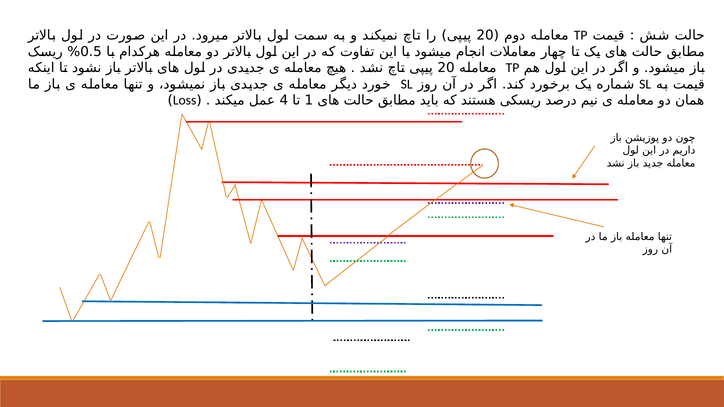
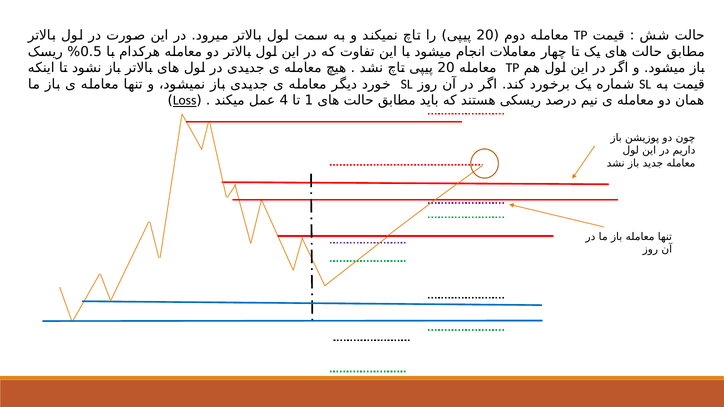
Loss underline: none -> present
